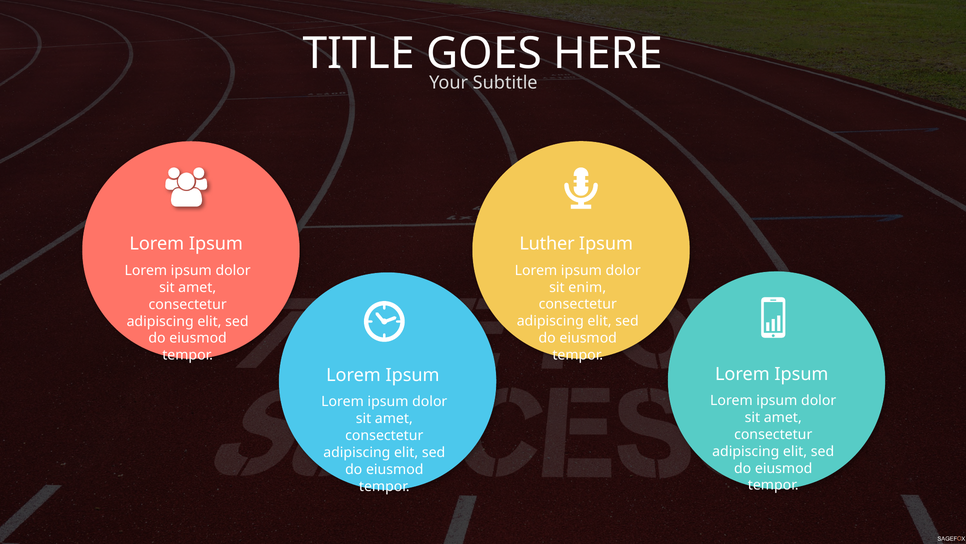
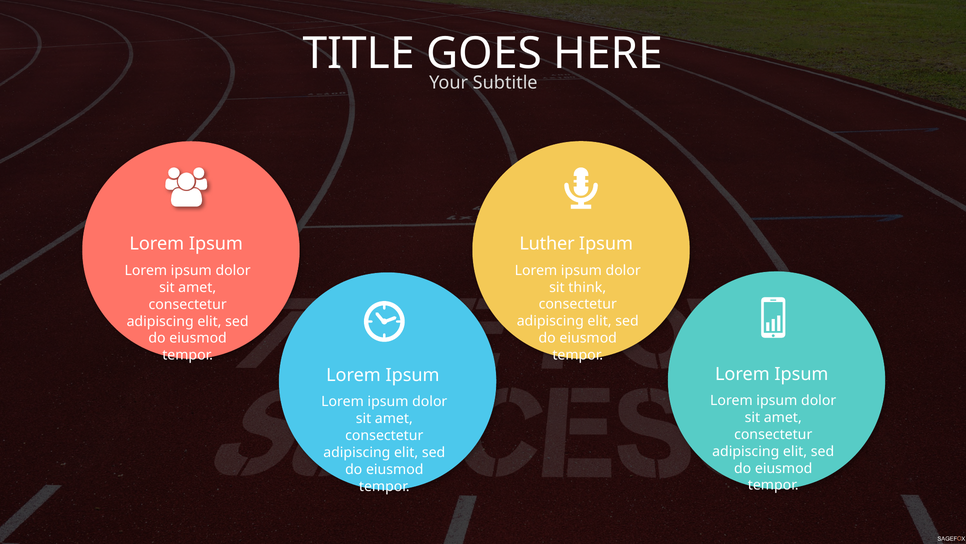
enim: enim -> think
